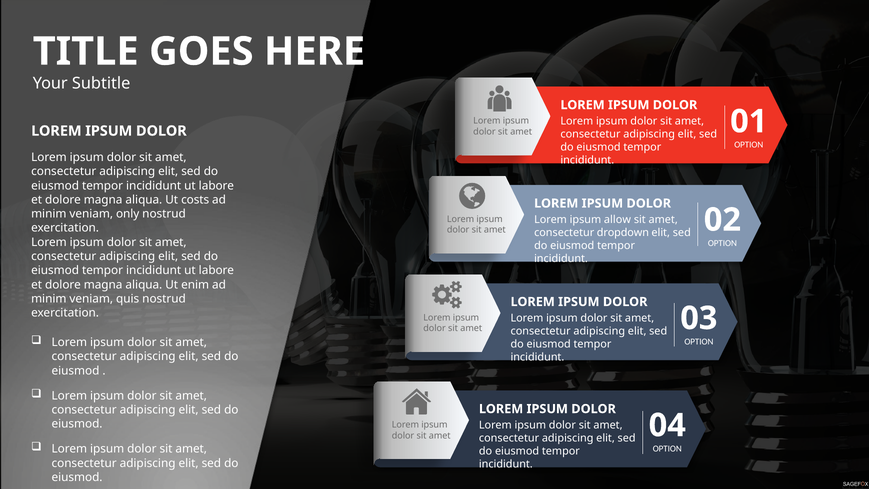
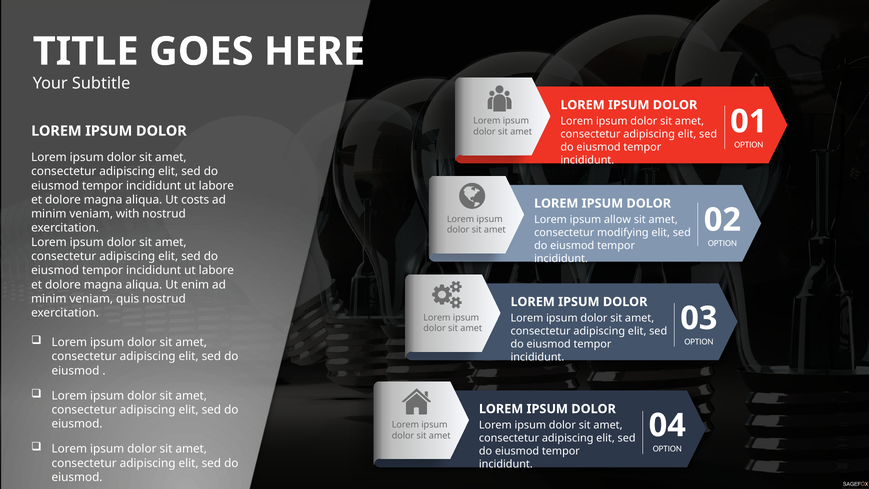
only: only -> with
dropdown: dropdown -> modifying
